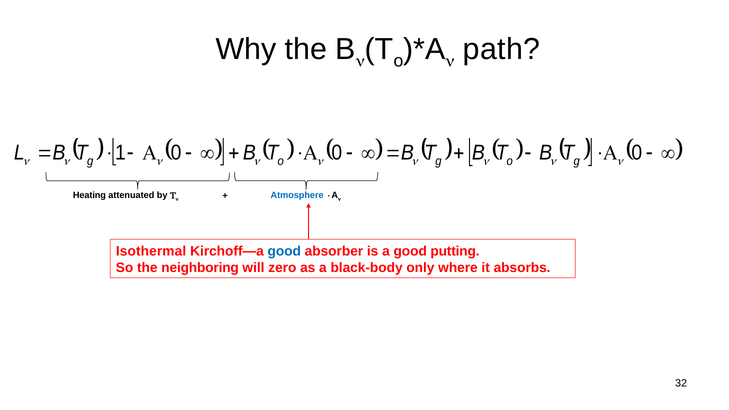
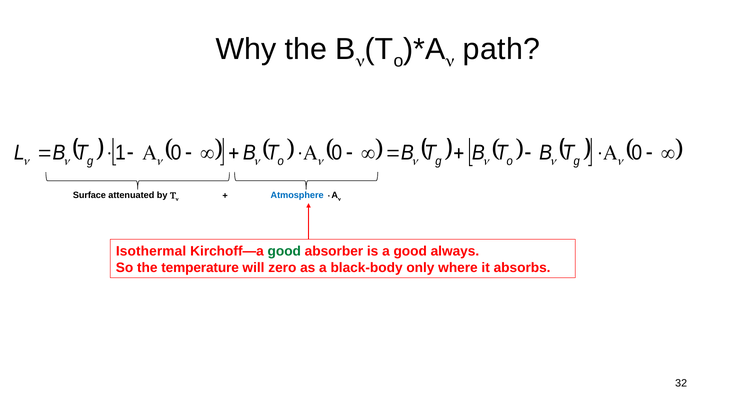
Heating: Heating -> Surface
good at (284, 251) colour: blue -> green
putting: putting -> always
neighboring: neighboring -> temperature
